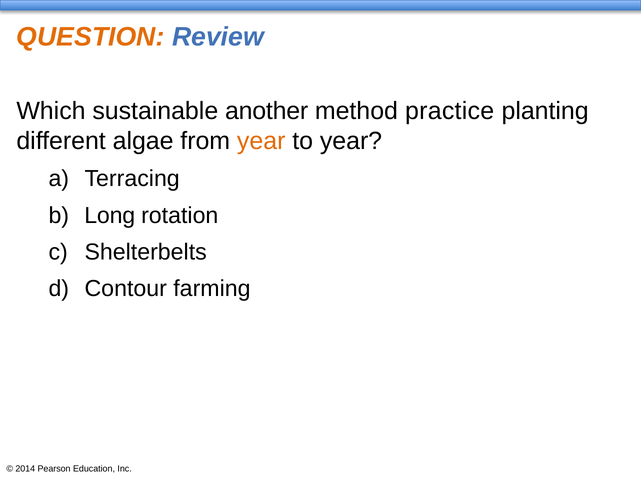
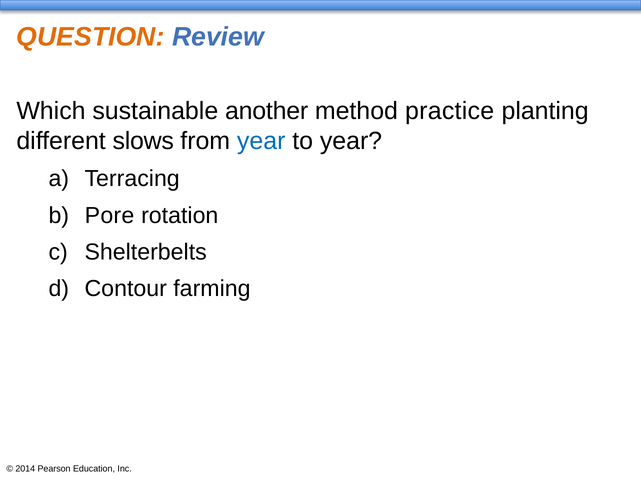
algae: algae -> slows
year at (261, 141) colour: orange -> blue
Long: Long -> Pore
